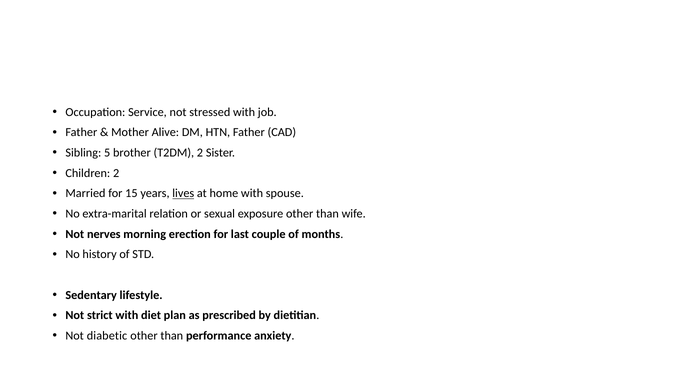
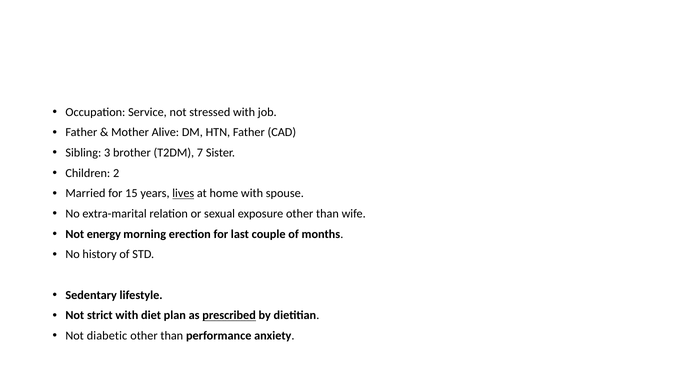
5: 5 -> 3
T2DM 2: 2 -> 7
nerves: nerves -> energy
prescribed underline: none -> present
